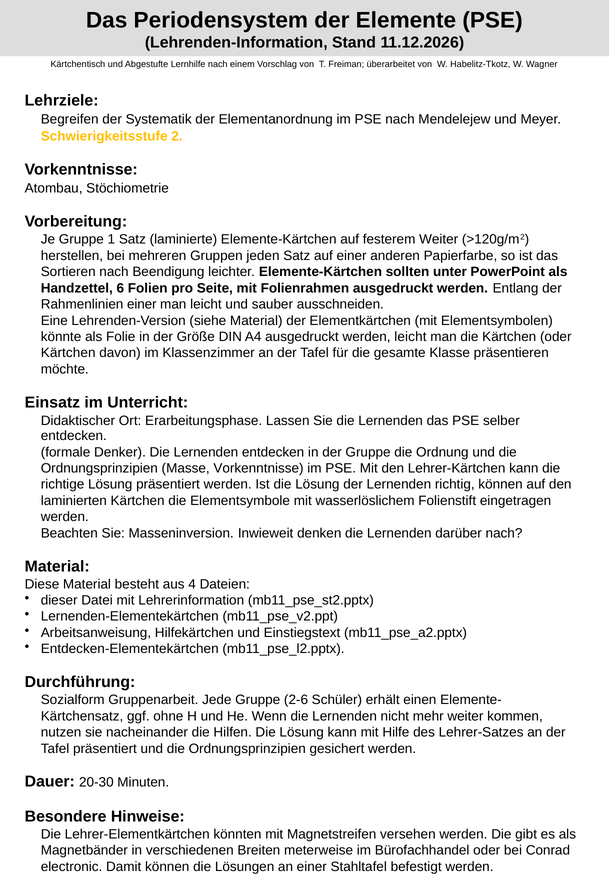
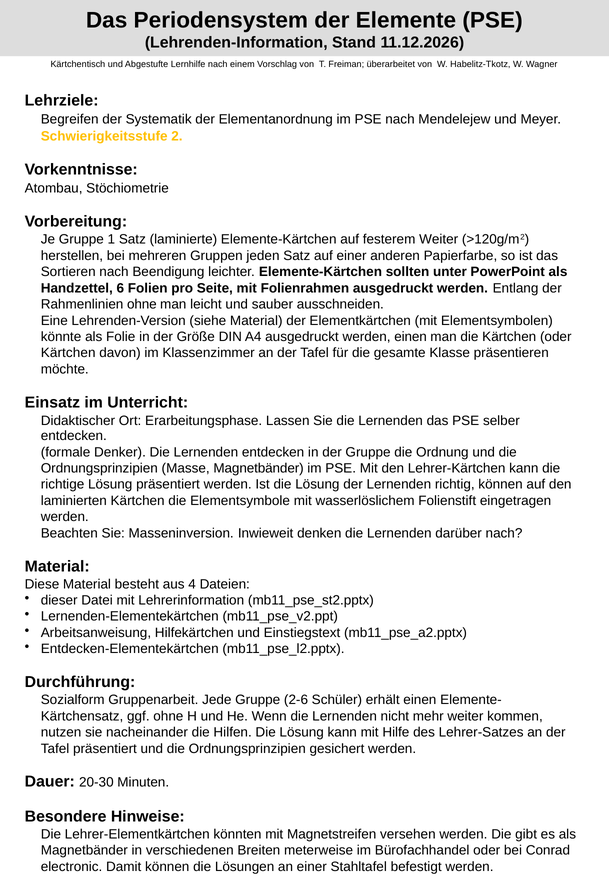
Rahmenlinien einer: einer -> ohne
werden leicht: leicht -> einen
Masse Vorkenntnisse: Vorkenntnisse -> Magnetbänder
